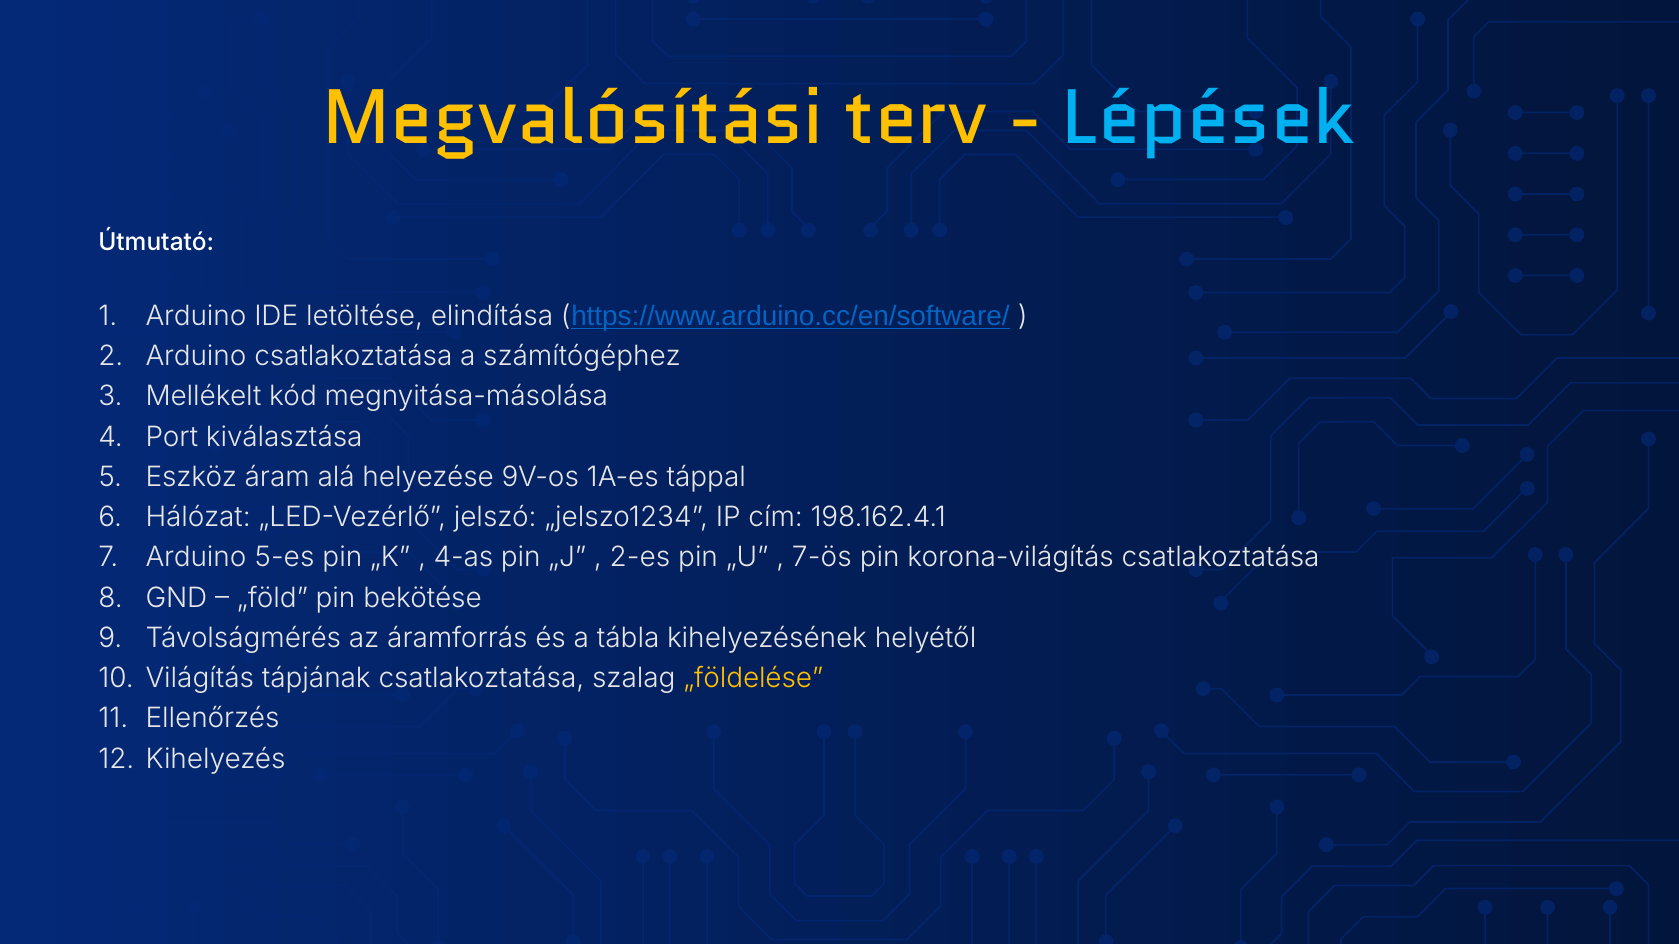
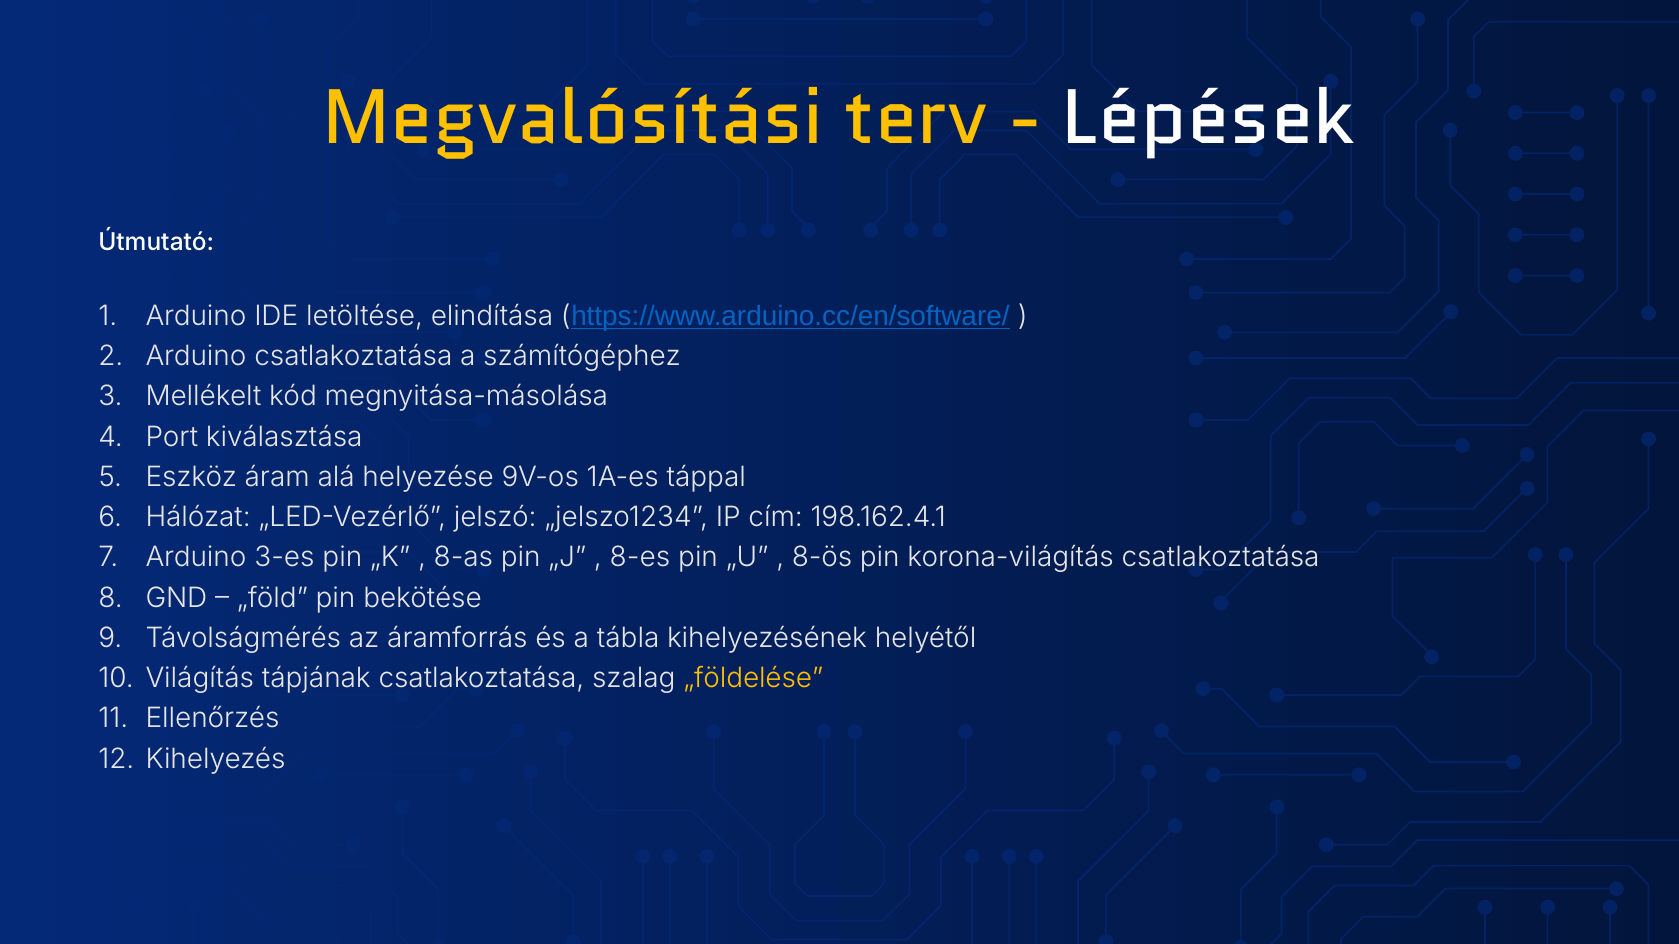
Lépések colour: light blue -> white
5-es: 5-es -> 3-es
4-as: 4-as -> 8-as
2-es: 2-es -> 8-es
7-ös: 7-ös -> 8-ös
